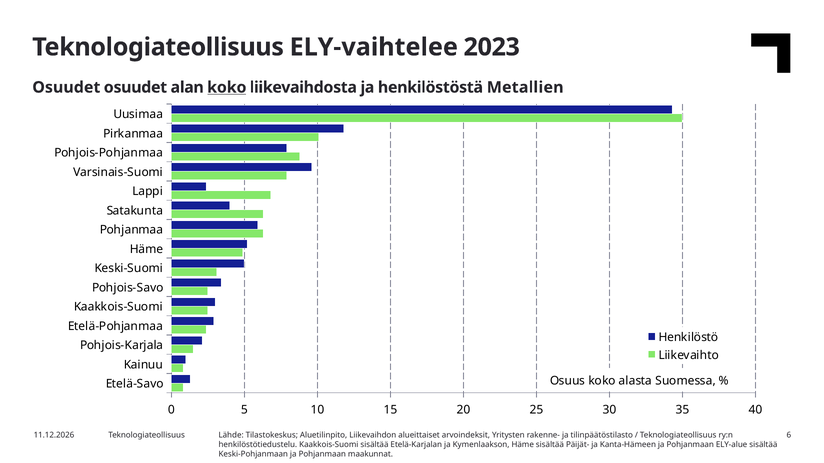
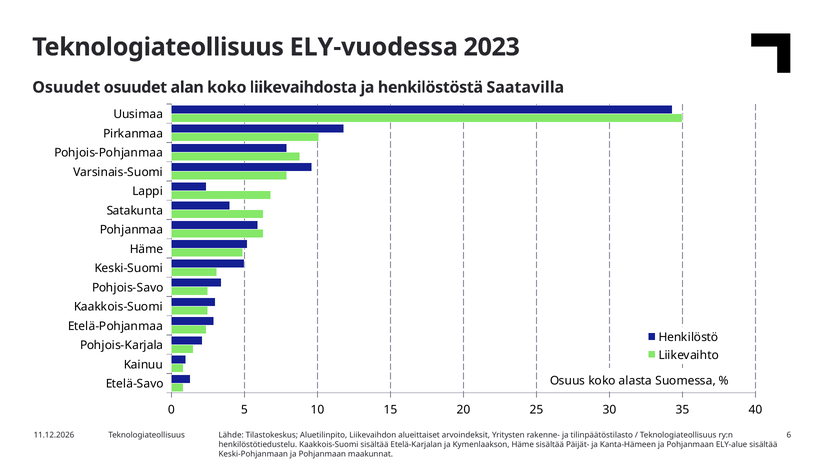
ELY-vaihtelee: ELY-vaihtelee -> ELY-vuodessa
koko at (227, 87) underline: present -> none
Metallien: Metallien -> Saatavilla
